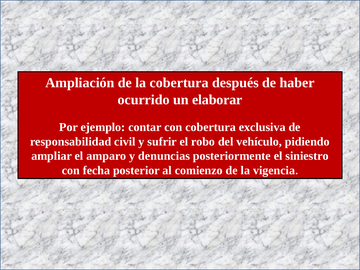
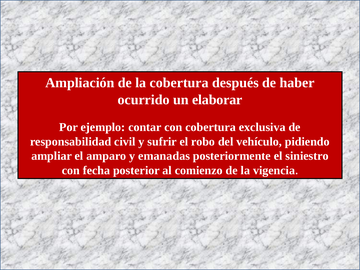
denuncias: denuncias -> emanadas
